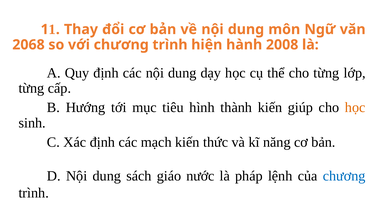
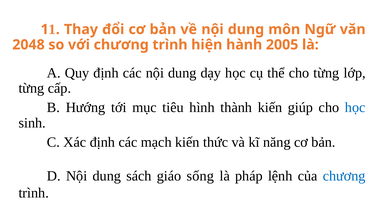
2068: 2068 -> 2048
2008: 2008 -> 2005
học at (355, 107) colour: orange -> blue
nước: nước -> sống
